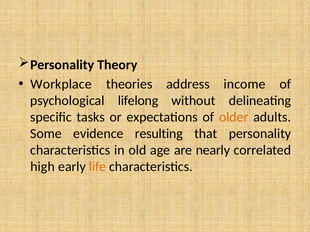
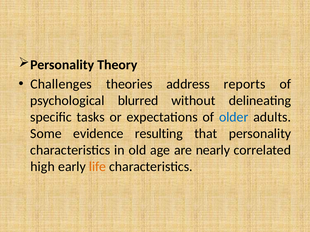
Workplace: Workplace -> Challenges
income: income -> reports
lifelong: lifelong -> blurred
older colour: orange -> blue
